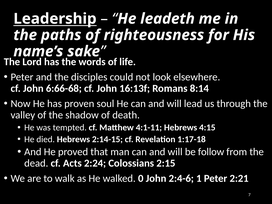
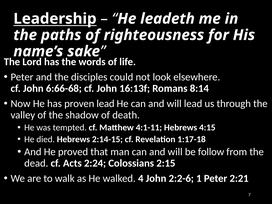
proven soul: soul -> lead
0: 0 -> 4
2:4-6: 2:4-6 -> 2:2-6
